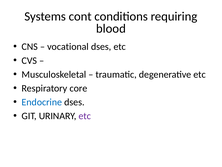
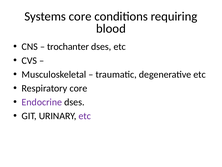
Systems cont: cont -> core
vocational: vocational -> trochanter
Endocrine colour: blue -> purple
